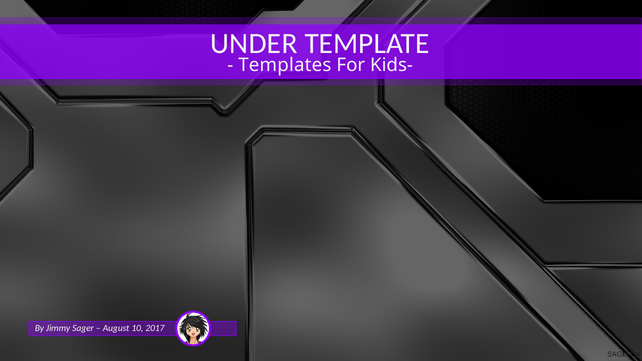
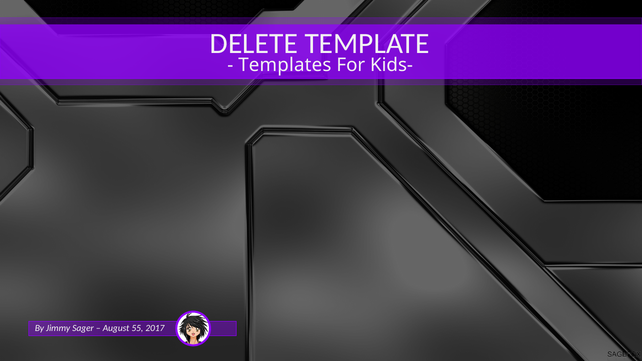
UNDER: UNDER -> DELETE
10: 10 -> 55
